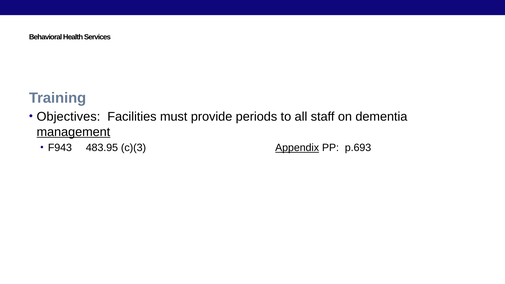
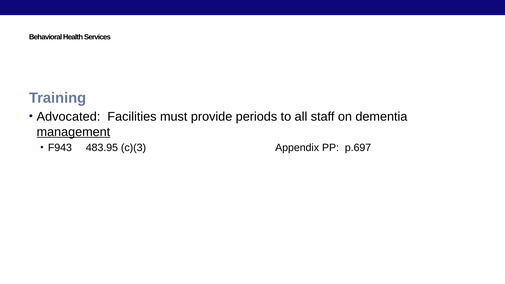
Objectives: Objectives -> Advocated
Appendix underline: present -> none
p.693: p.693 -> p.697
